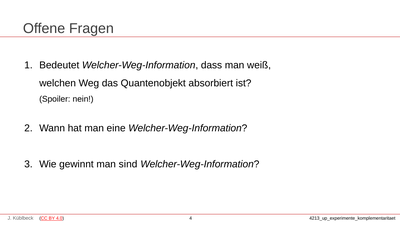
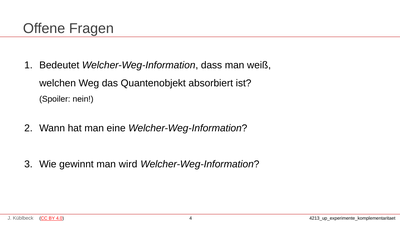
sind: sind -> wird
